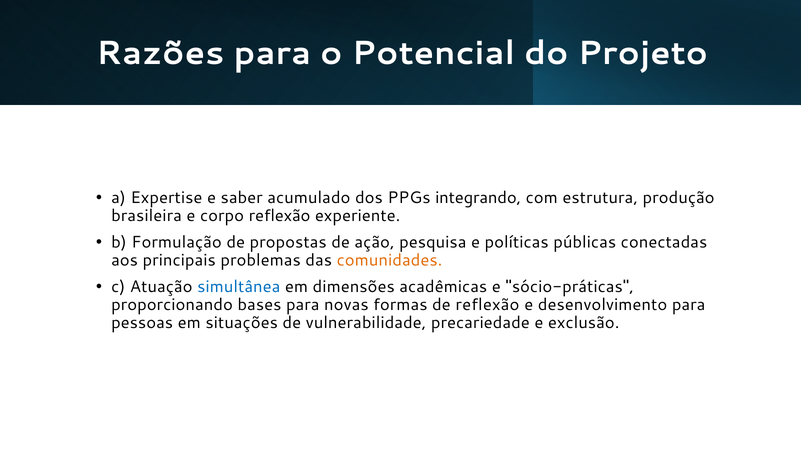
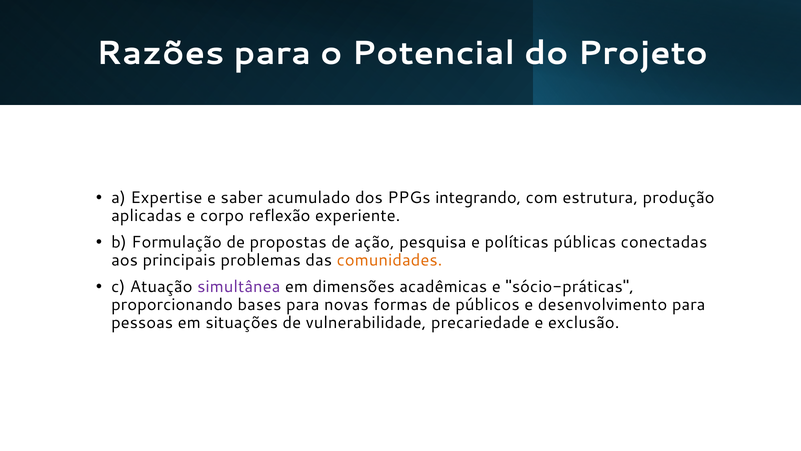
brasileira: brasileira -> aplicadas
simultânea colour: blue -> purple
de reflexão: reflexão -> públicos
